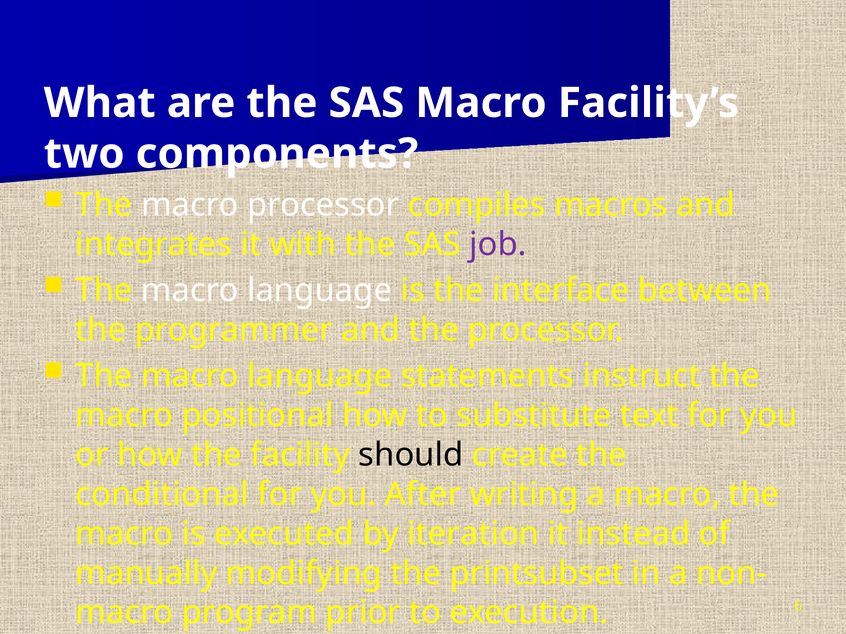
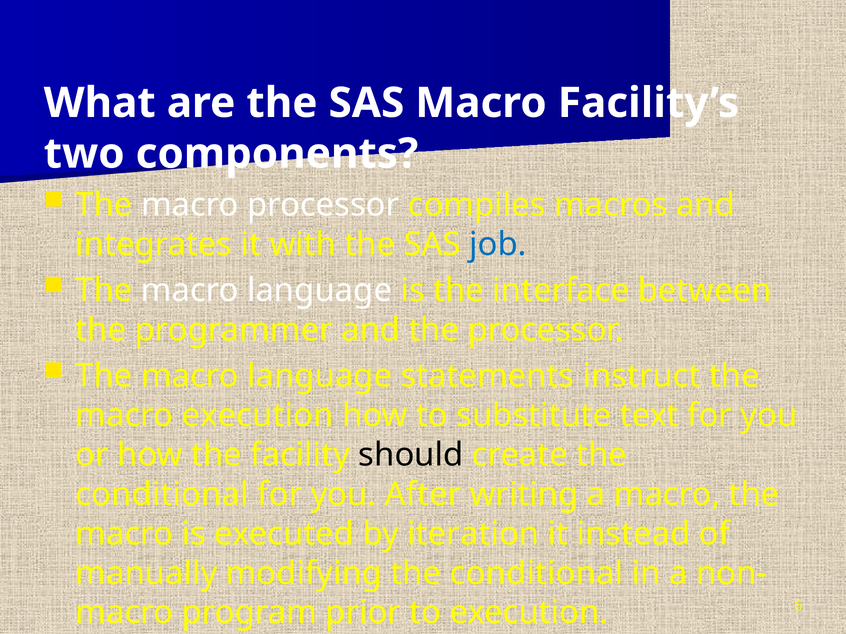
job colour: purple -> blue
macro positional: positional -> execution
modifying the printsubset: printsubset -> conditional
